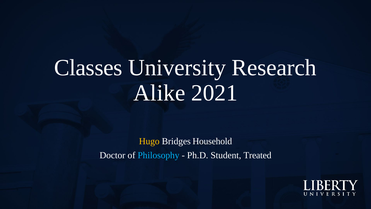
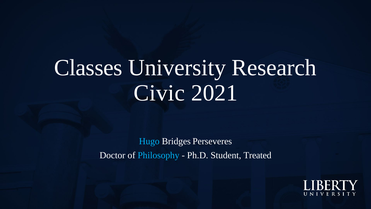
Alike: Alike -> Civic
Hugo colour: yellow -> light blue
Household: Household -> Perseveres
